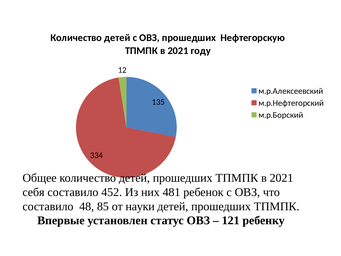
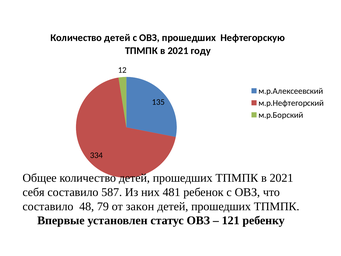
452: 452 -> 587
85: 85 -> 79
науки: науки -> закон
